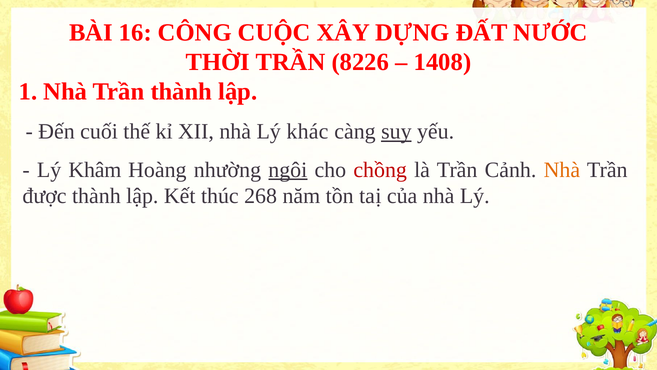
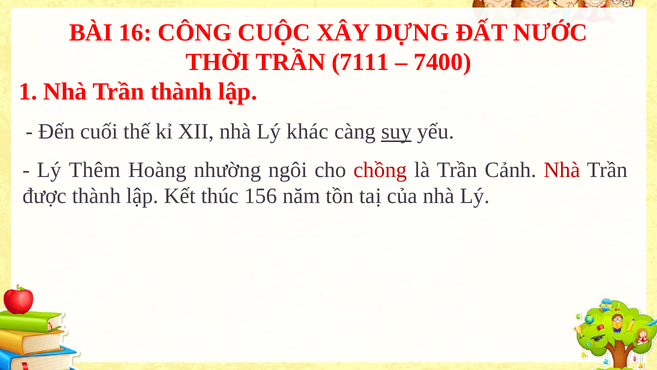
8226: 8226 -> 7111
1408: 1408 -> 7400
Khâm: Khâm -> Thêm
ngôi underline: present -> none
Nhà at (562, 170) colour: orange -> red
268: 268 -> 156
